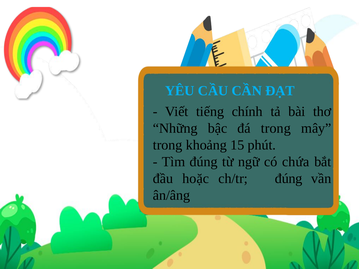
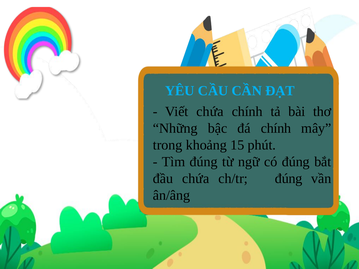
Viết tiếng: tiếng -> chứa
đá trong: trong -> chính
có chứa: chứa -> đúng
đầu hoặc: hoặc -> chứa
